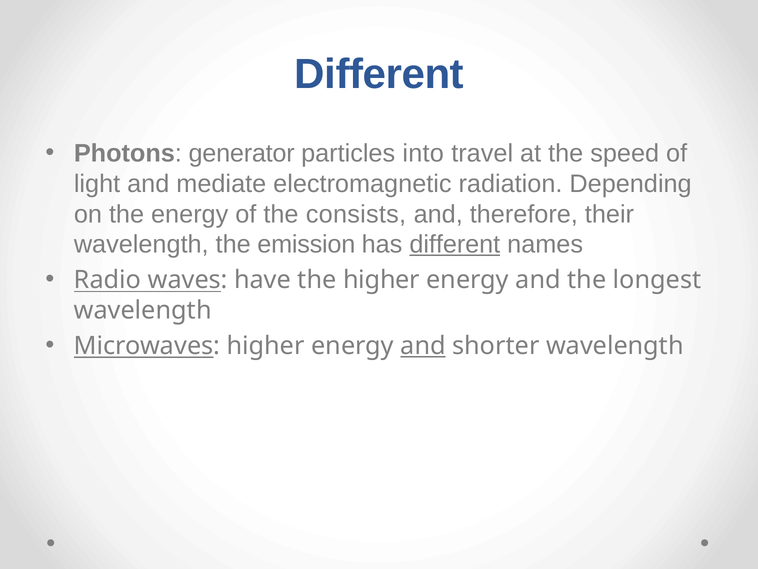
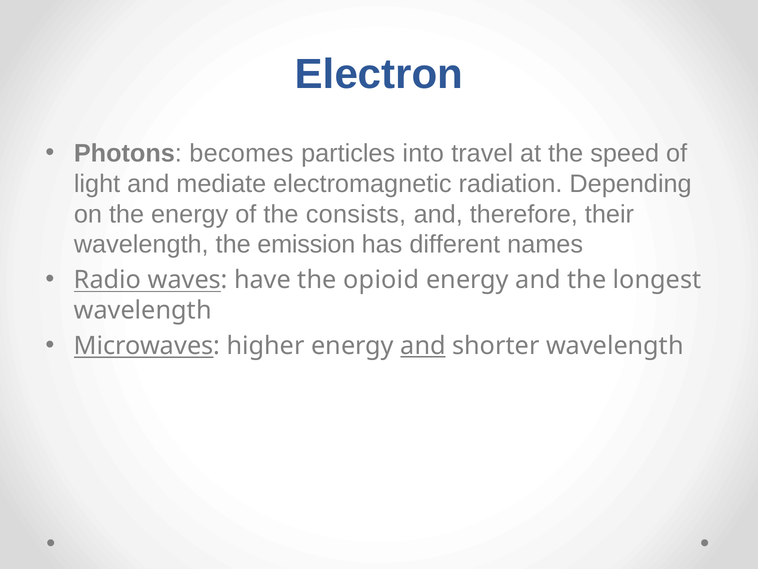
Different at (379, 74): Different -> Electron
generator: generator -> becomes
different at (455, 244) underline: present -> none
the higher: higher -> opioid
